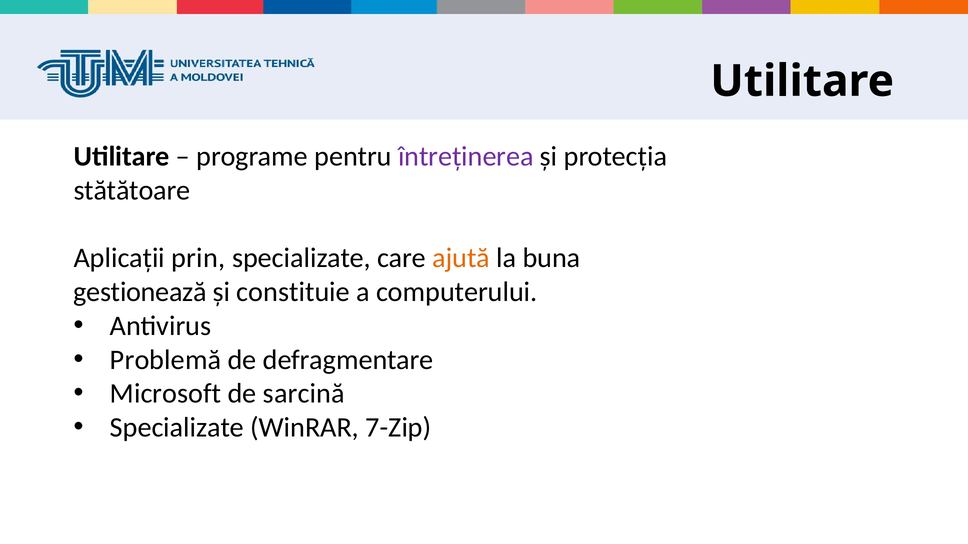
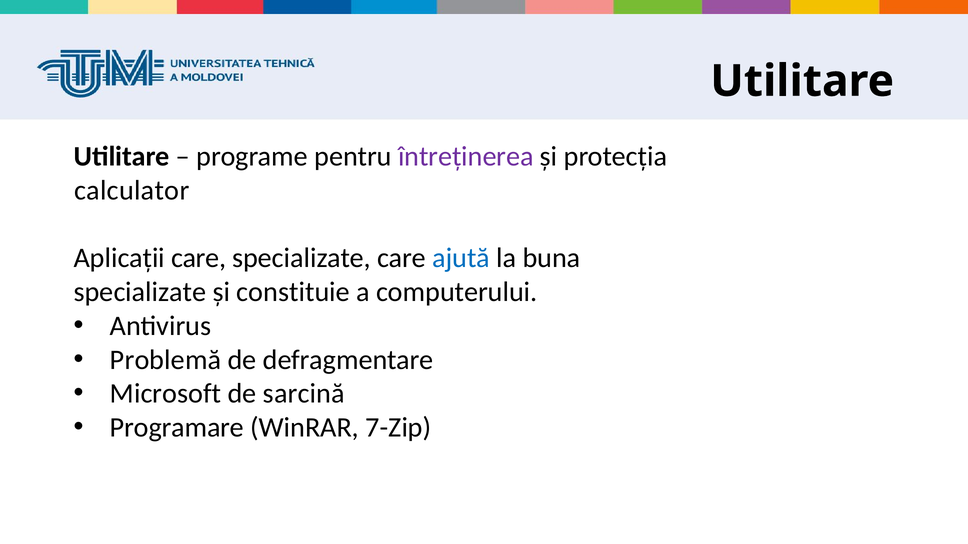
stătătoare: stătătoare -> calculator
Aplicații prin: prin -> care
ajută colour: orange -> blue
gestionează at (140, 292): gestionează -> specializate
Specializate at (177, 428): Specializate -> Programare
